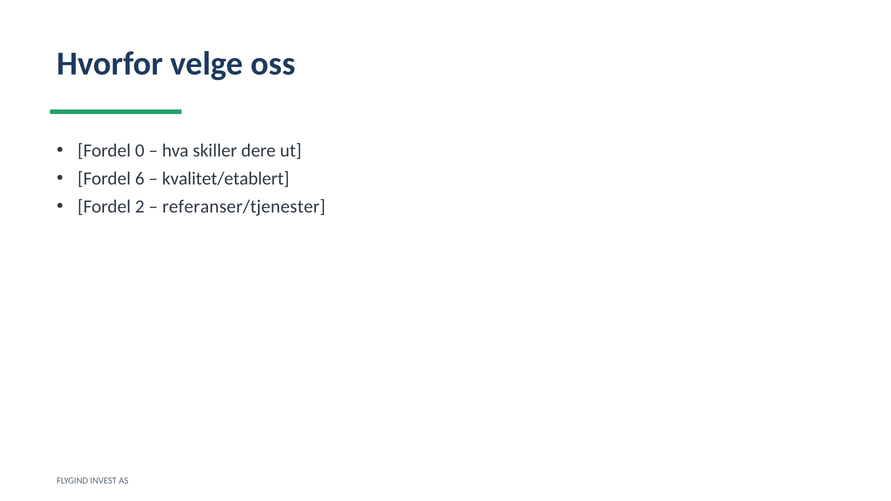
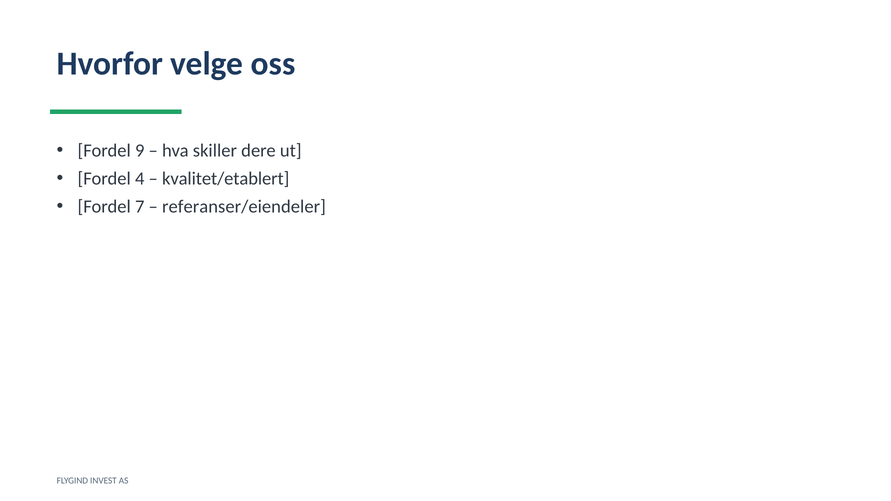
0: 0 -> 9
6: 6 -> 4
2: 2 -> 7
referanser/tjenester: referanser/tjenester -> referanser/eiendeler
